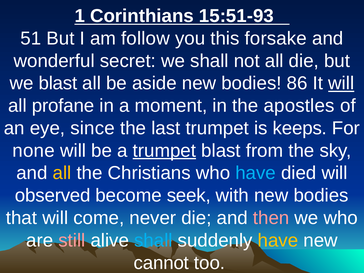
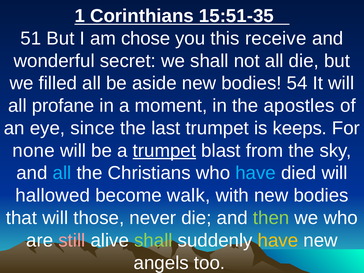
15:51-93: 15:51-93 -> 15:51-35
follow: follow -> chose
forsake: forsake -> receive
we blast: blast -> filled
86: 86 -> 54
will at (341, 83) underline: present -> none
all at (62, 173) colour: yellow -> light blue
observed: observed -> hallowed
seek: seek -> walk
come: come -> those
then colour: pink -> light green
shall at (153, 240) colour: light blue -> light green
cannot: cannot -> angels
